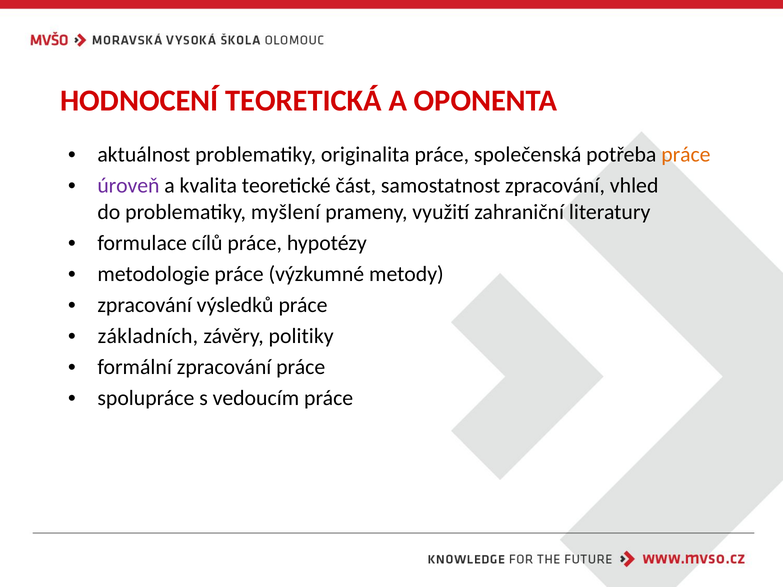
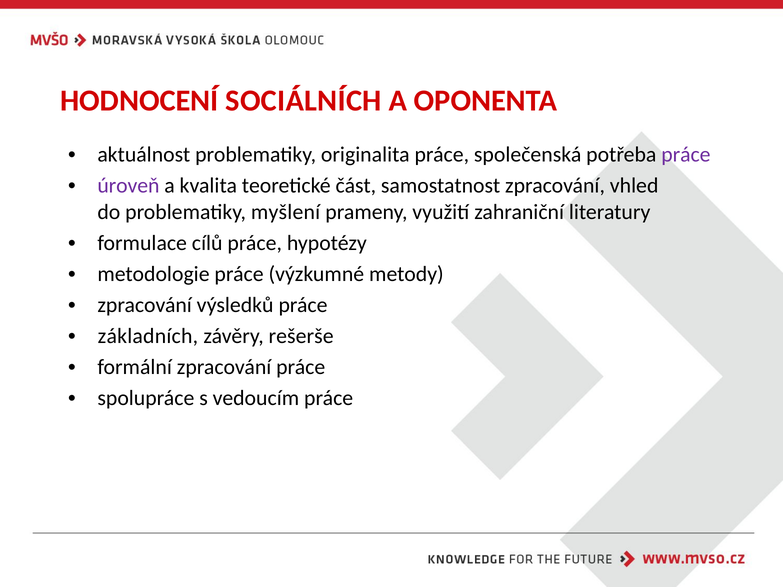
TEORETICKÁ: TEORETICKÁ -> SOCIÁLNÍCH
práce at (686, 155) colour: orange -> purple
politiky: politiky -> rešerše
